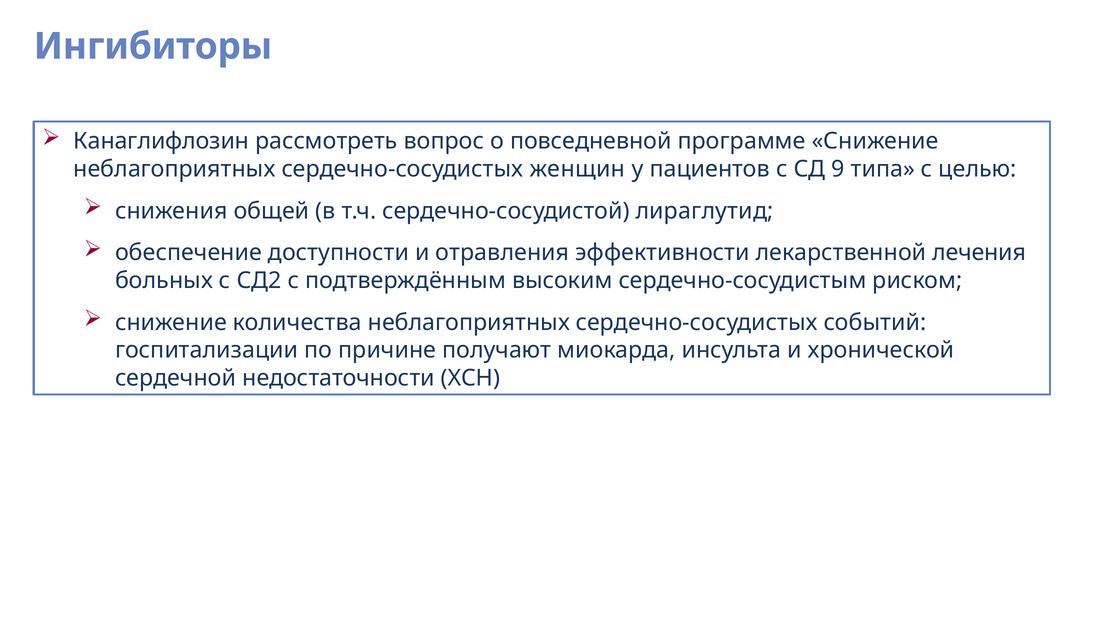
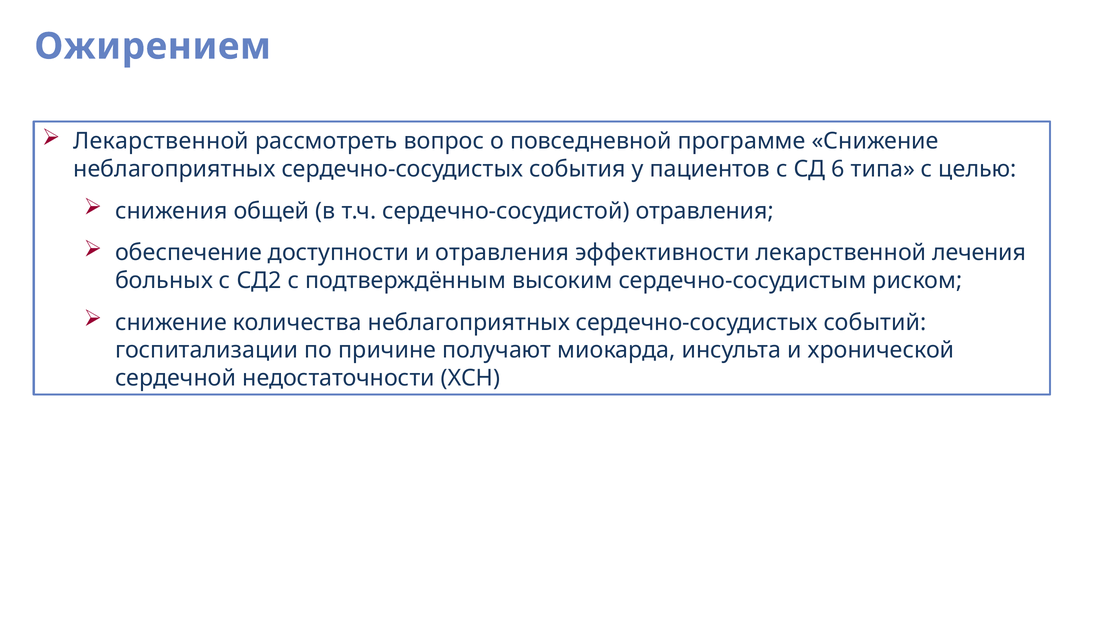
Ингибиторы: Ингибиторы -> Ожирением
Канаглифлозин at (161, 141): Канаглифлозин -> Лекарственной
женщин: женщин -> события
9: 9 -> 6
сердечно-сосудистой лираглутид: лираглутид -> отравления
